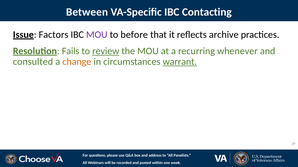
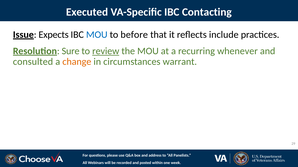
Between: Between -> Executed
Factors: Factors -> Expects
MOU at (97, 35) colour: purple -> blue
archive: archive -> include
Fails: Fails -> Sure
warrant underline: present -> none
